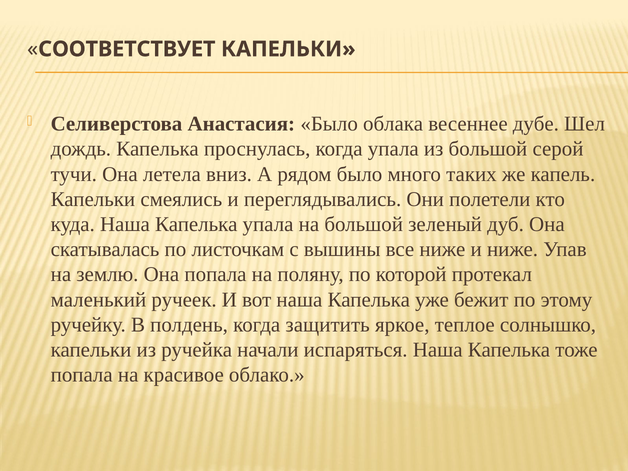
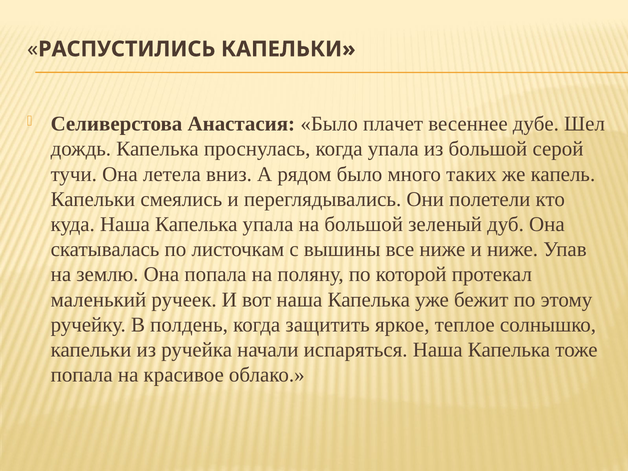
СООТВЕТСТВУЕТ: СООТВЕТСТВУЕТ -> РАСПУСТИЛИСЬ
облака: облака -> плачет
